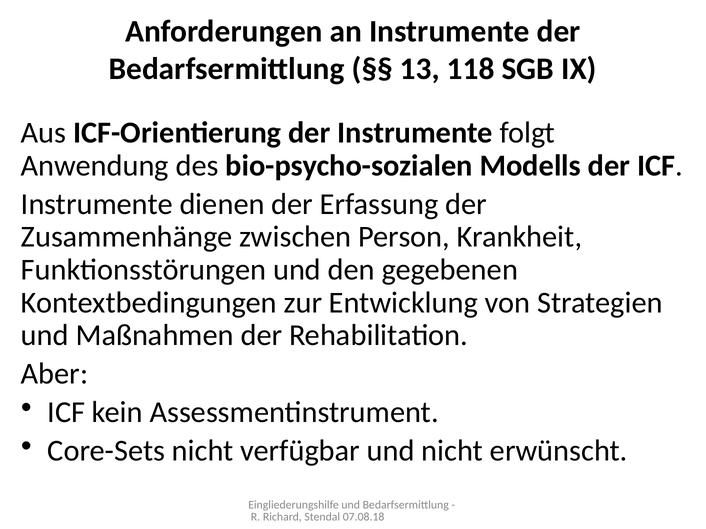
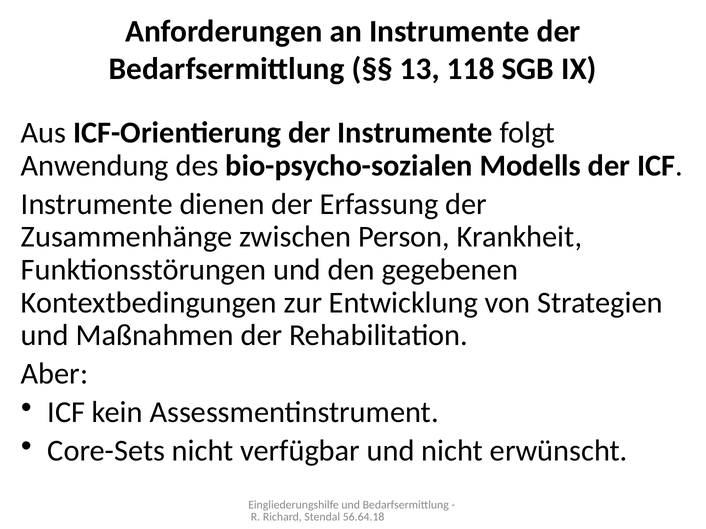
07.08.18: 07.08.18 -> 56.64.18
